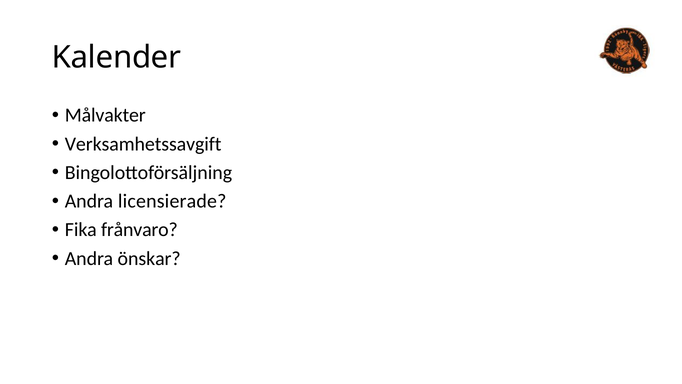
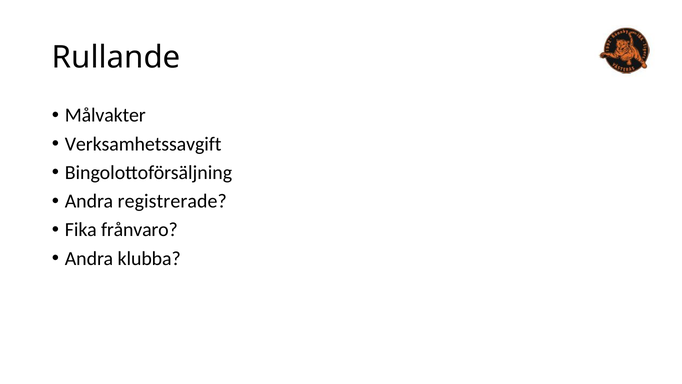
Kalender: Kalender -> Rullande
licensierade: licensierade -> registrerade
önskar: önskar -> klubba
